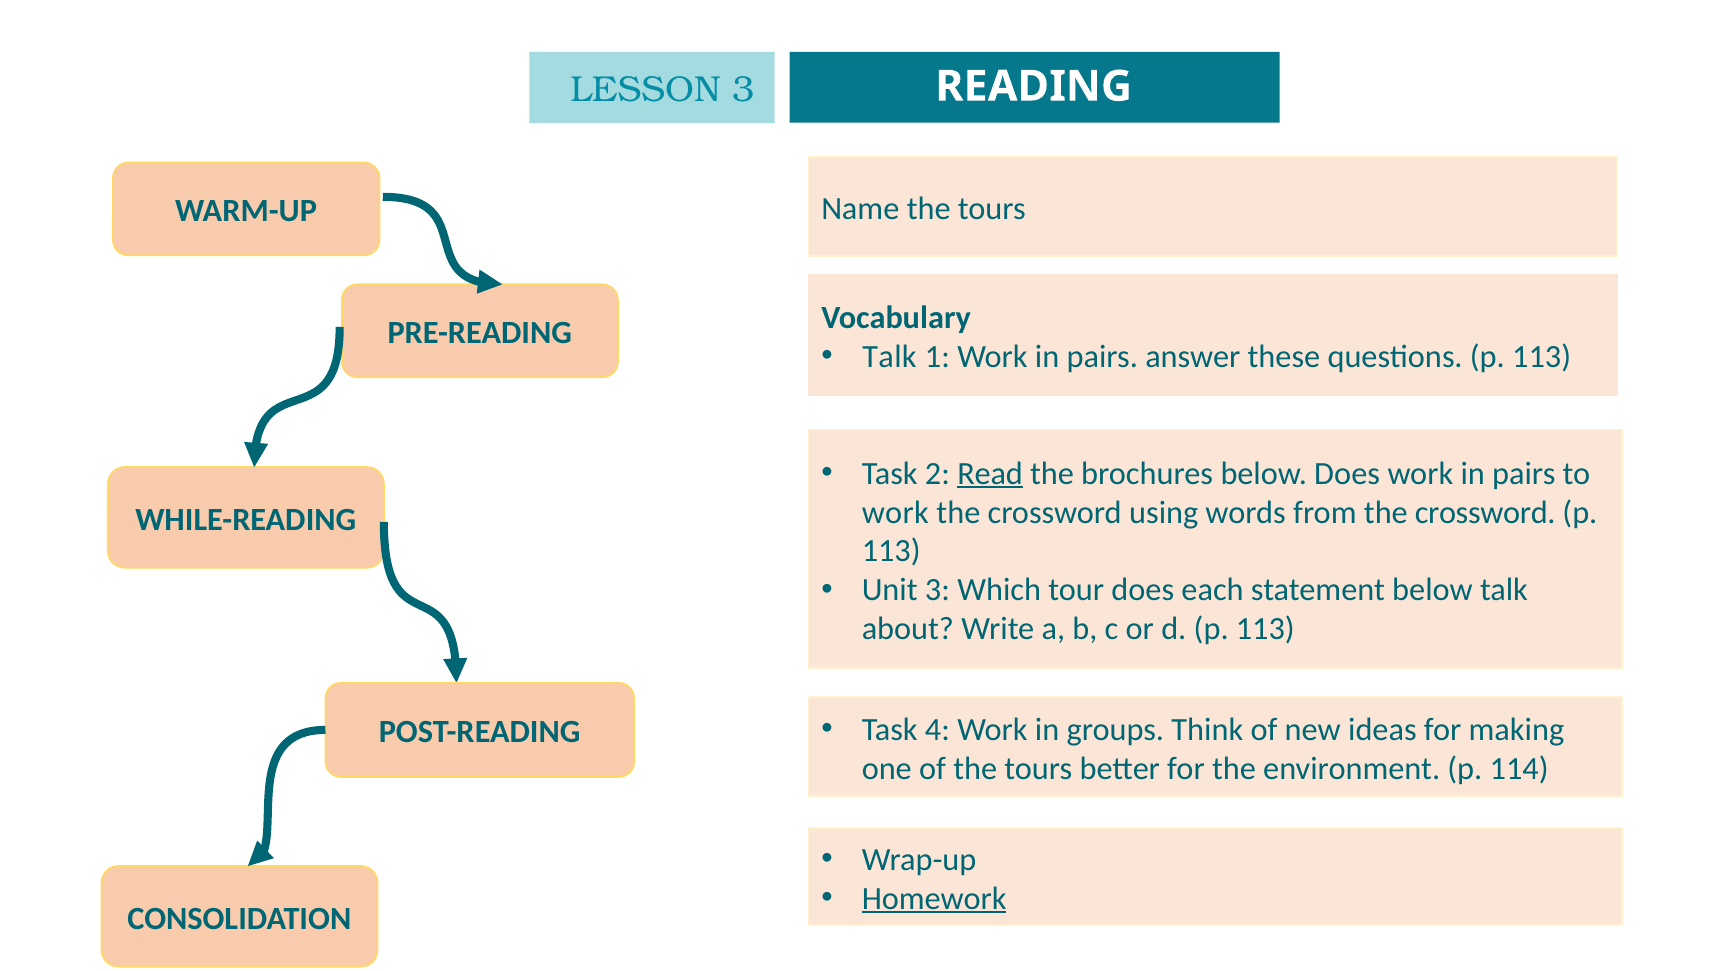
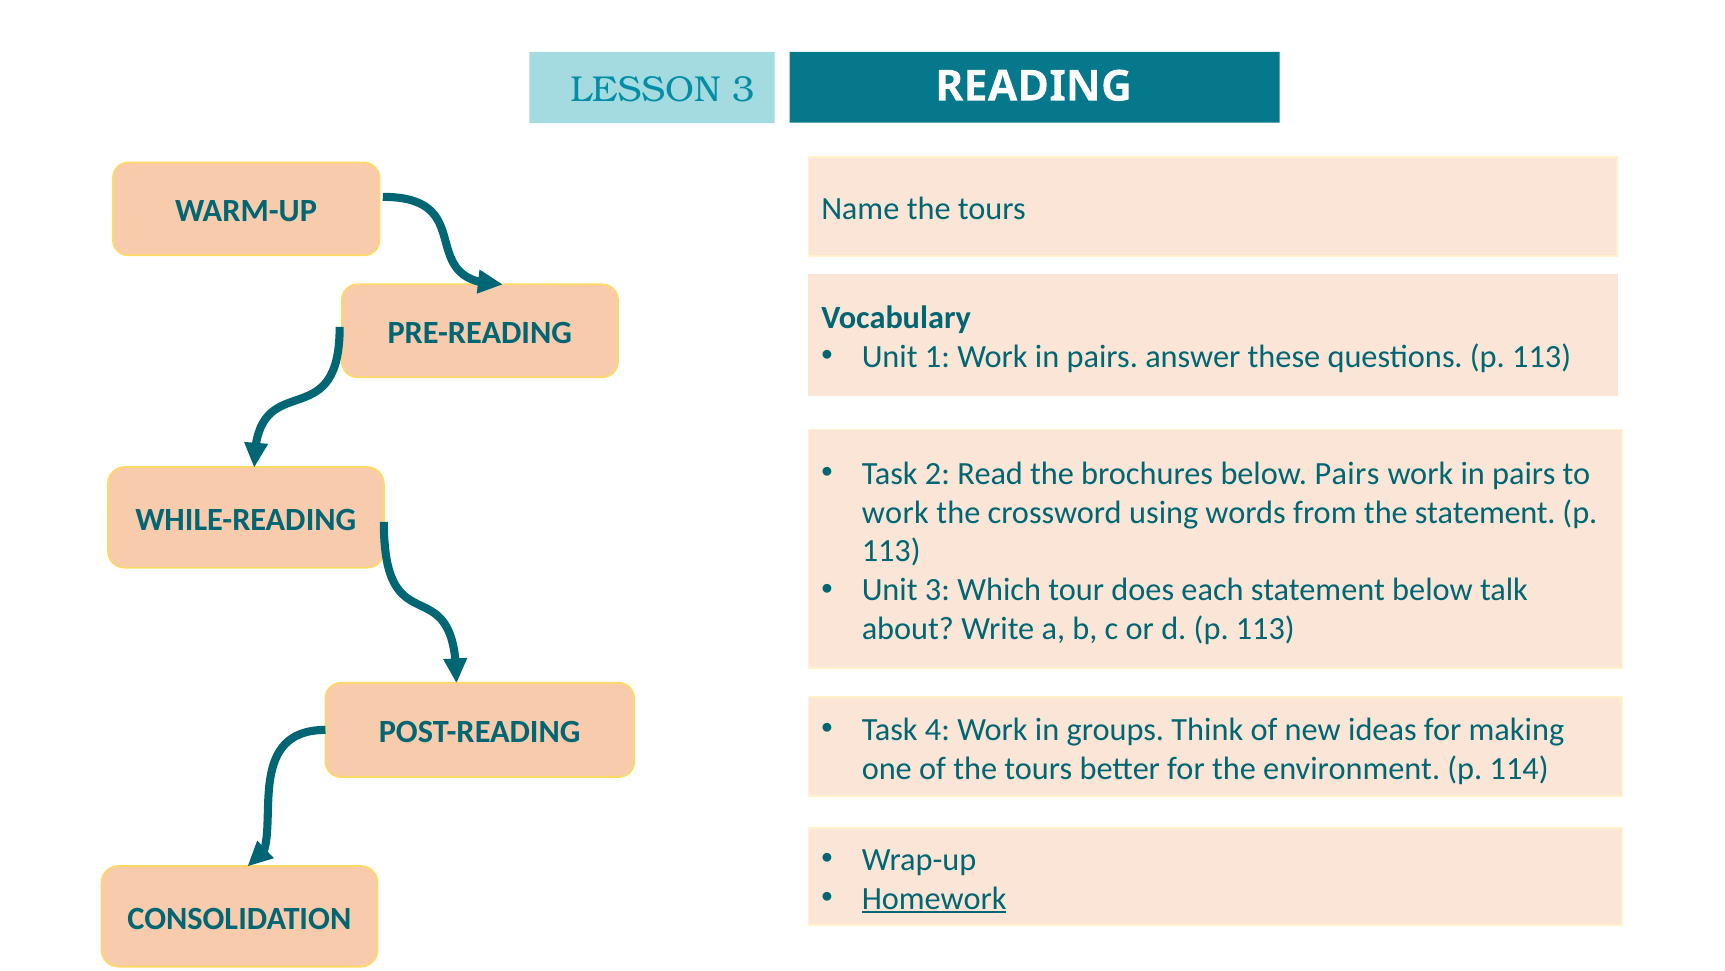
Talk at (890, 356): Talk -> Unit
Read underline: present -> none
below Does: Does -> Pairs
from the crossword: crossword -> statement
